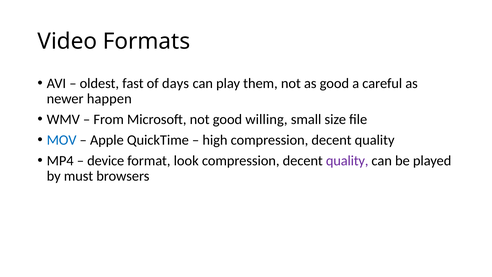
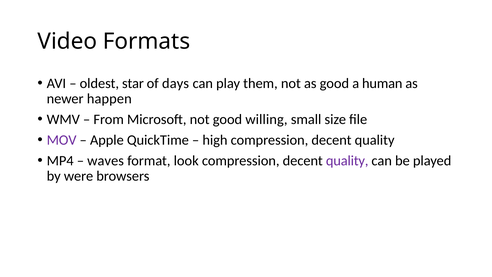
fast: fast -> star
careful: careful -> human
MOV colour: blue -> purple
device: device -> waves
must: must -> were
